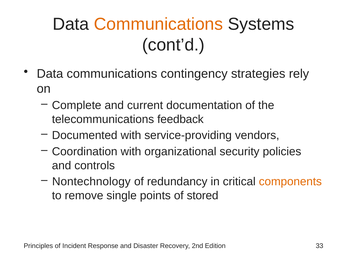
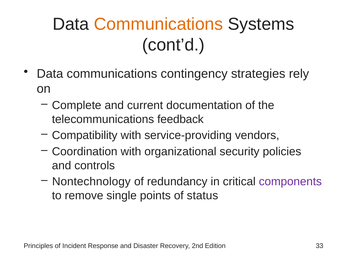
Documented: Documented -> Compatibility
components colour: orange -> purple
stored: stored -> status
